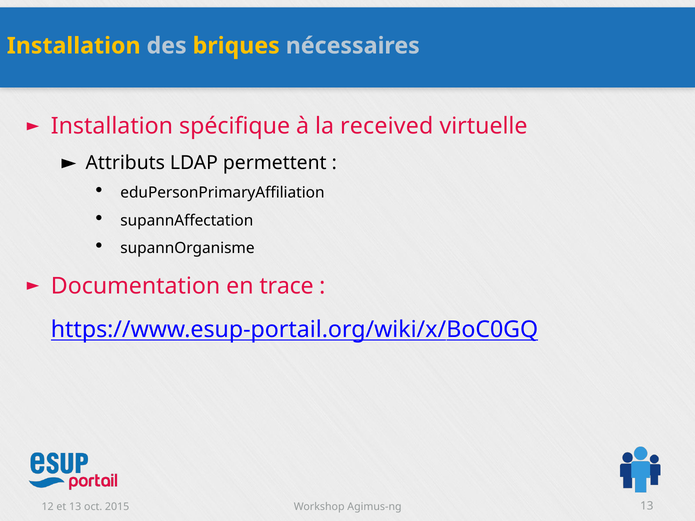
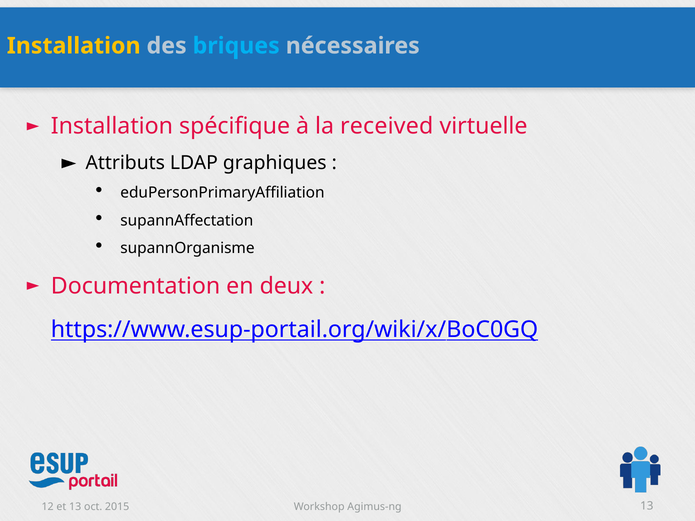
briques colour: yellow -> light blue
permettent: permettent -> graphiques
trace: trace -> deux
